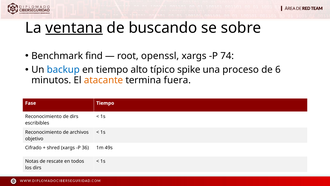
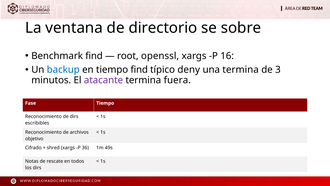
ventana underline: present -> none
buscando: buscando -> directorio
74: 74 -> 16
tiempo alto: alto -> find
spike: spike -> deny
una proceso: proceso -> termina
6: 6 -> 3
atacante colour: orange -> purple
